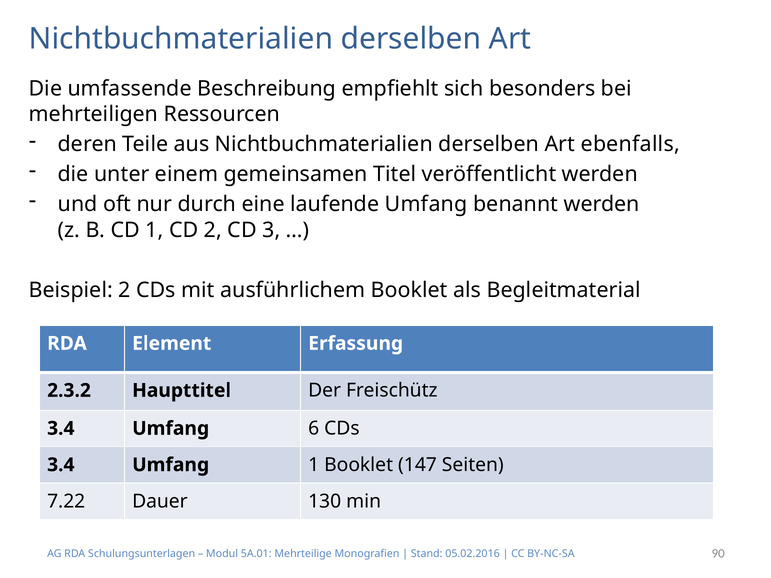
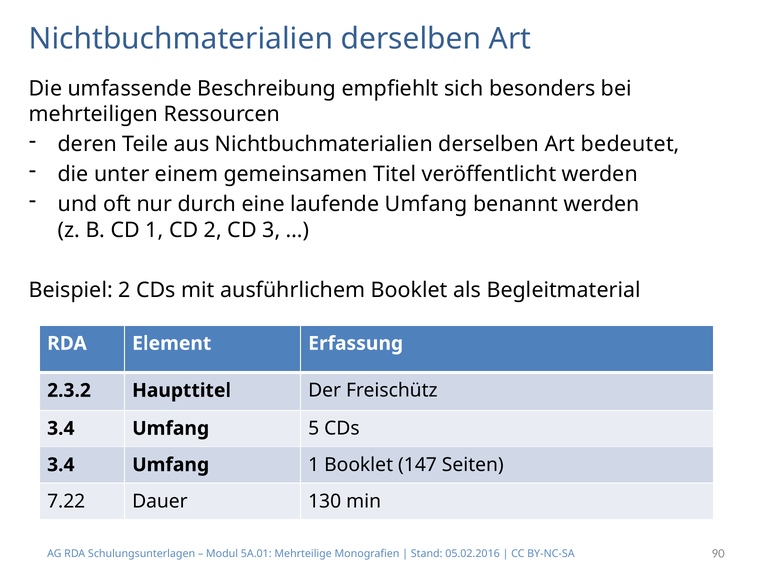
ebenfalls: ebenfalls -> bedeutet
6: 6 -> 5
